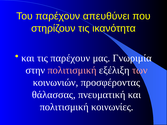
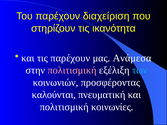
απευθύνει: απευθύνει -> διαχείριση
Γνωριμία: Γνωριμία -> Ανάμεσα
των colour: pink -> light blue
θάλασσας: θάλασσας -> καλούνται
